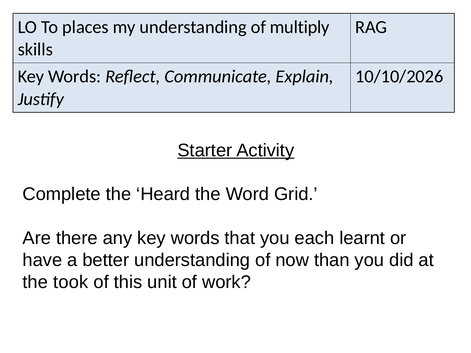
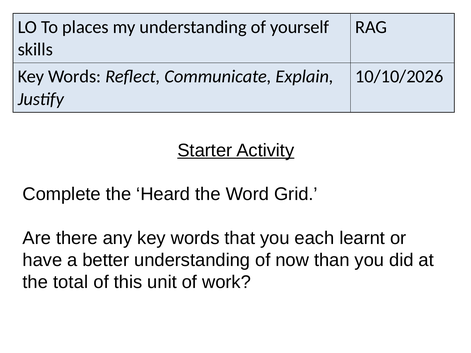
multiply: multiply -> yourself
took: took -> total
